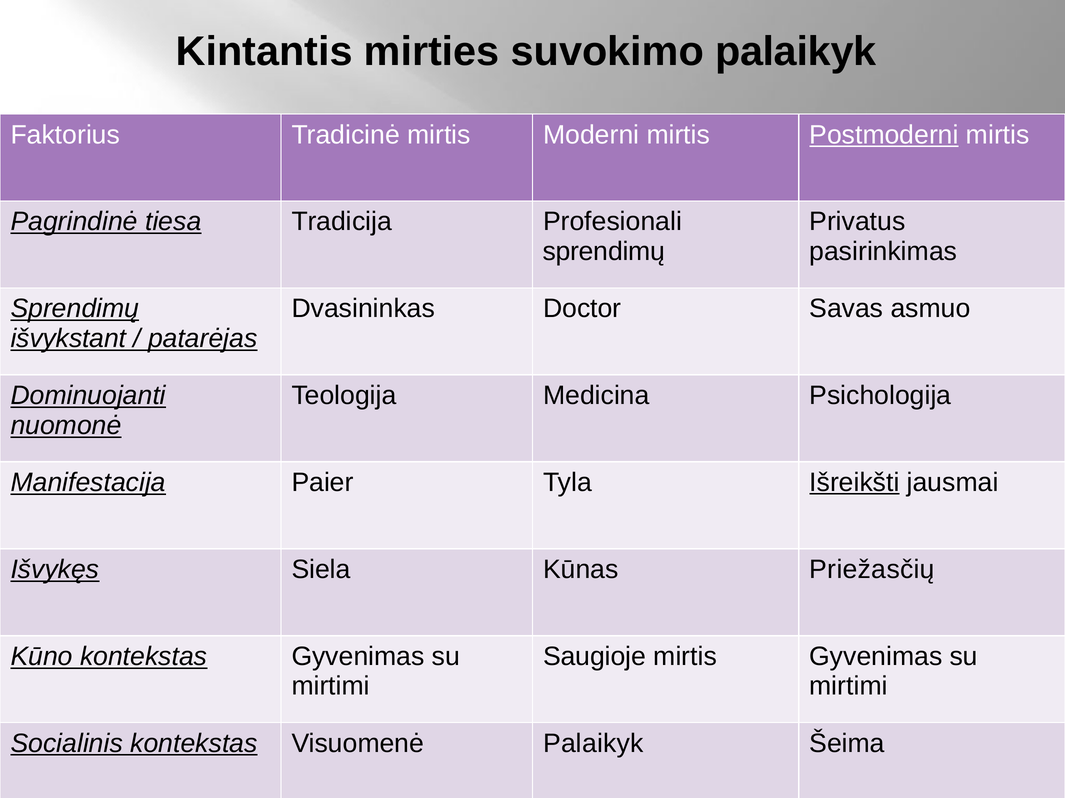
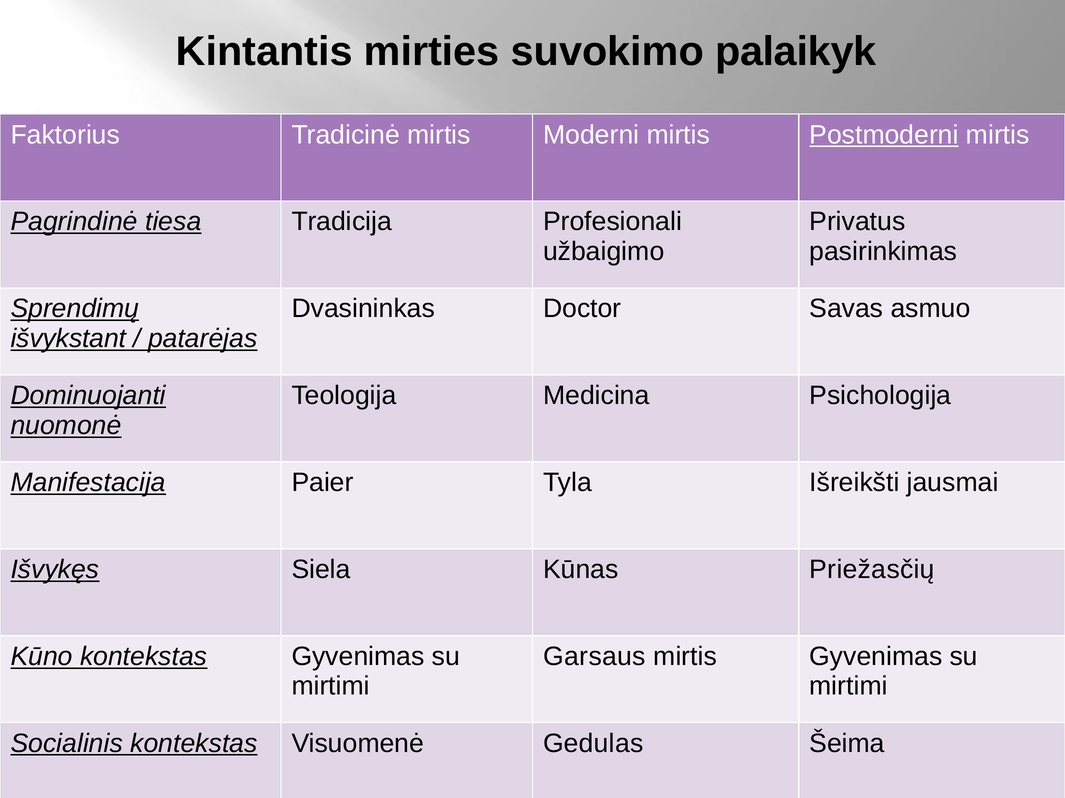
sprendimų at (604, 252): sprendimų -> užbaigimo
Išreikšti underline: present -> none
Saugioje: Saugioje -> Garsaus
Visuomenė Palaikyk: Palaikyk -> Gedulas
